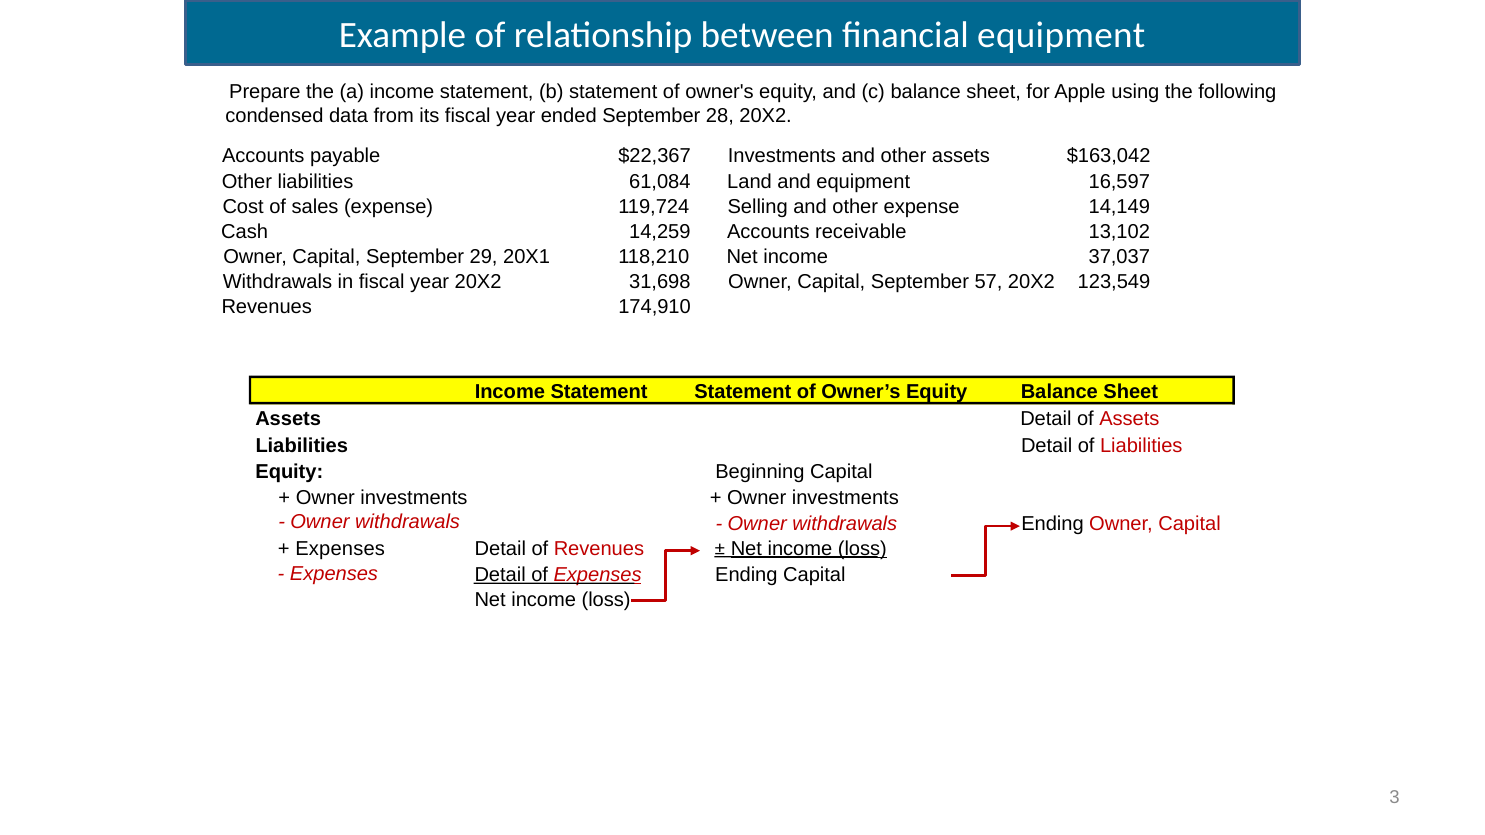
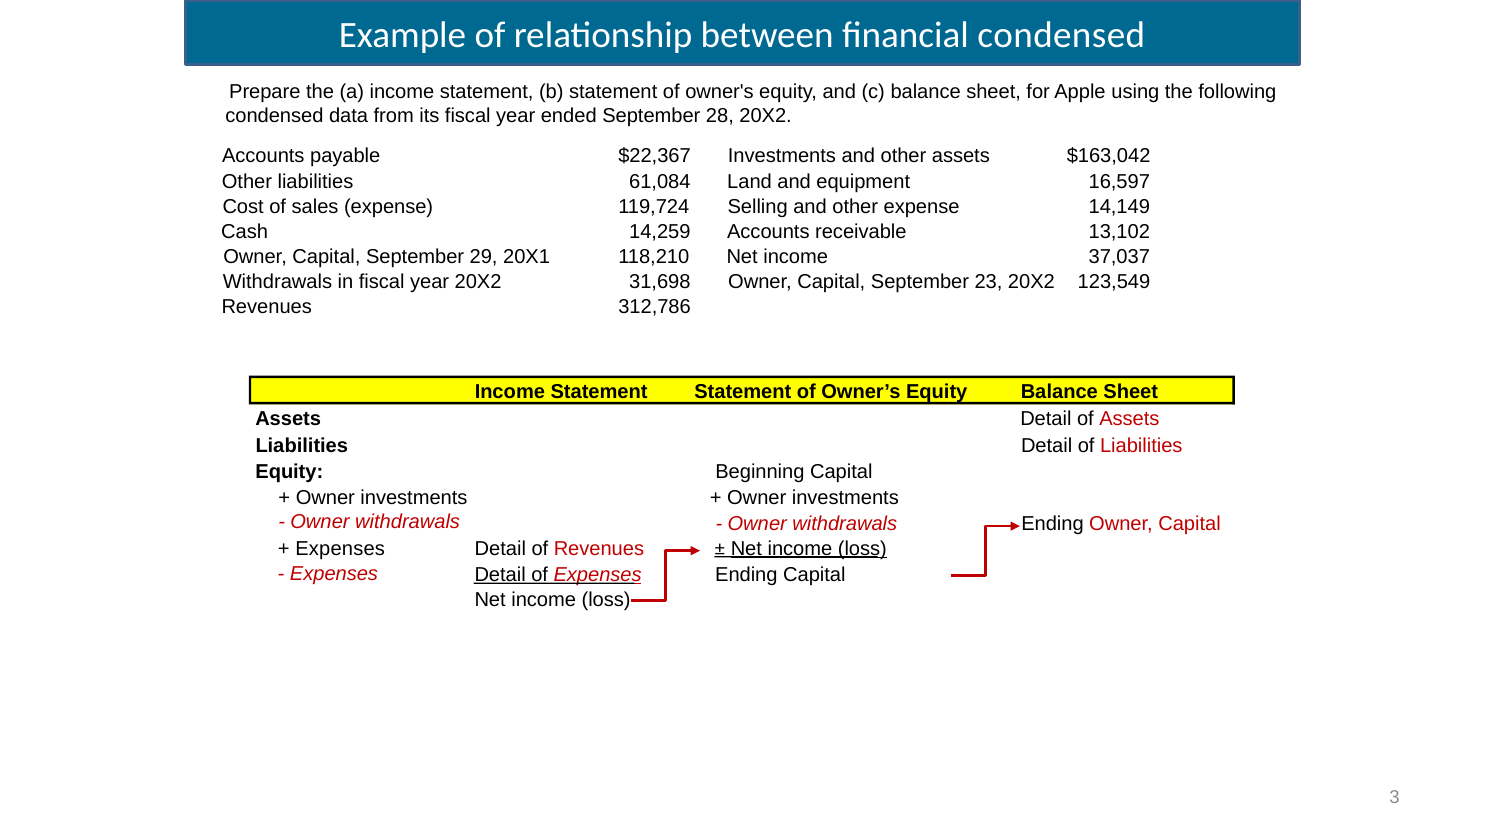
financial equipment: equipment -> condensed
57: 57 -> 23
174,910: 174,910 -> 312,786
